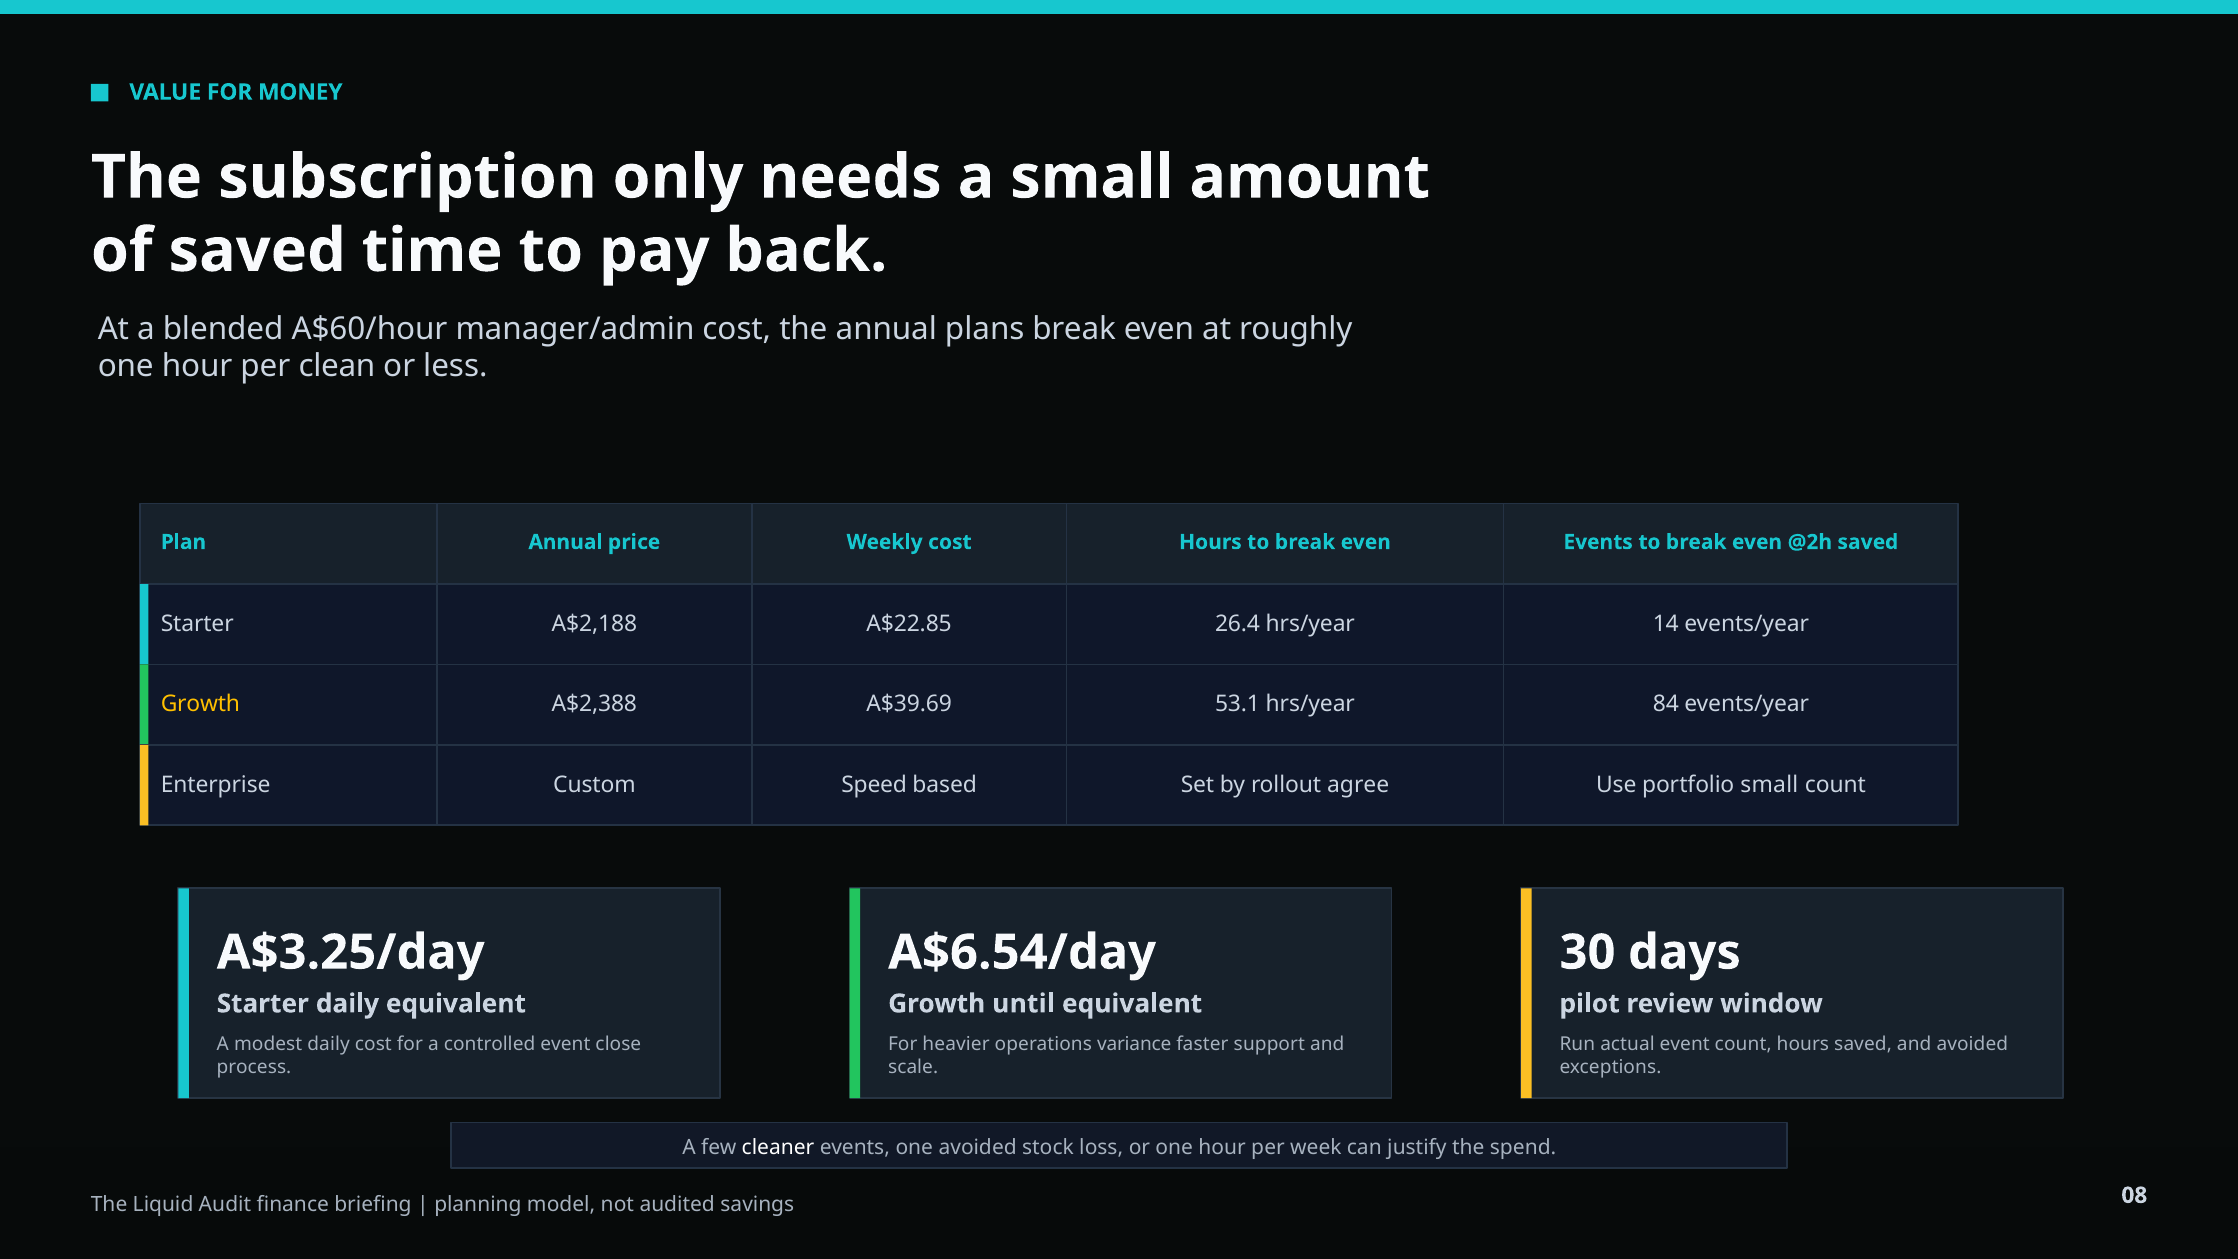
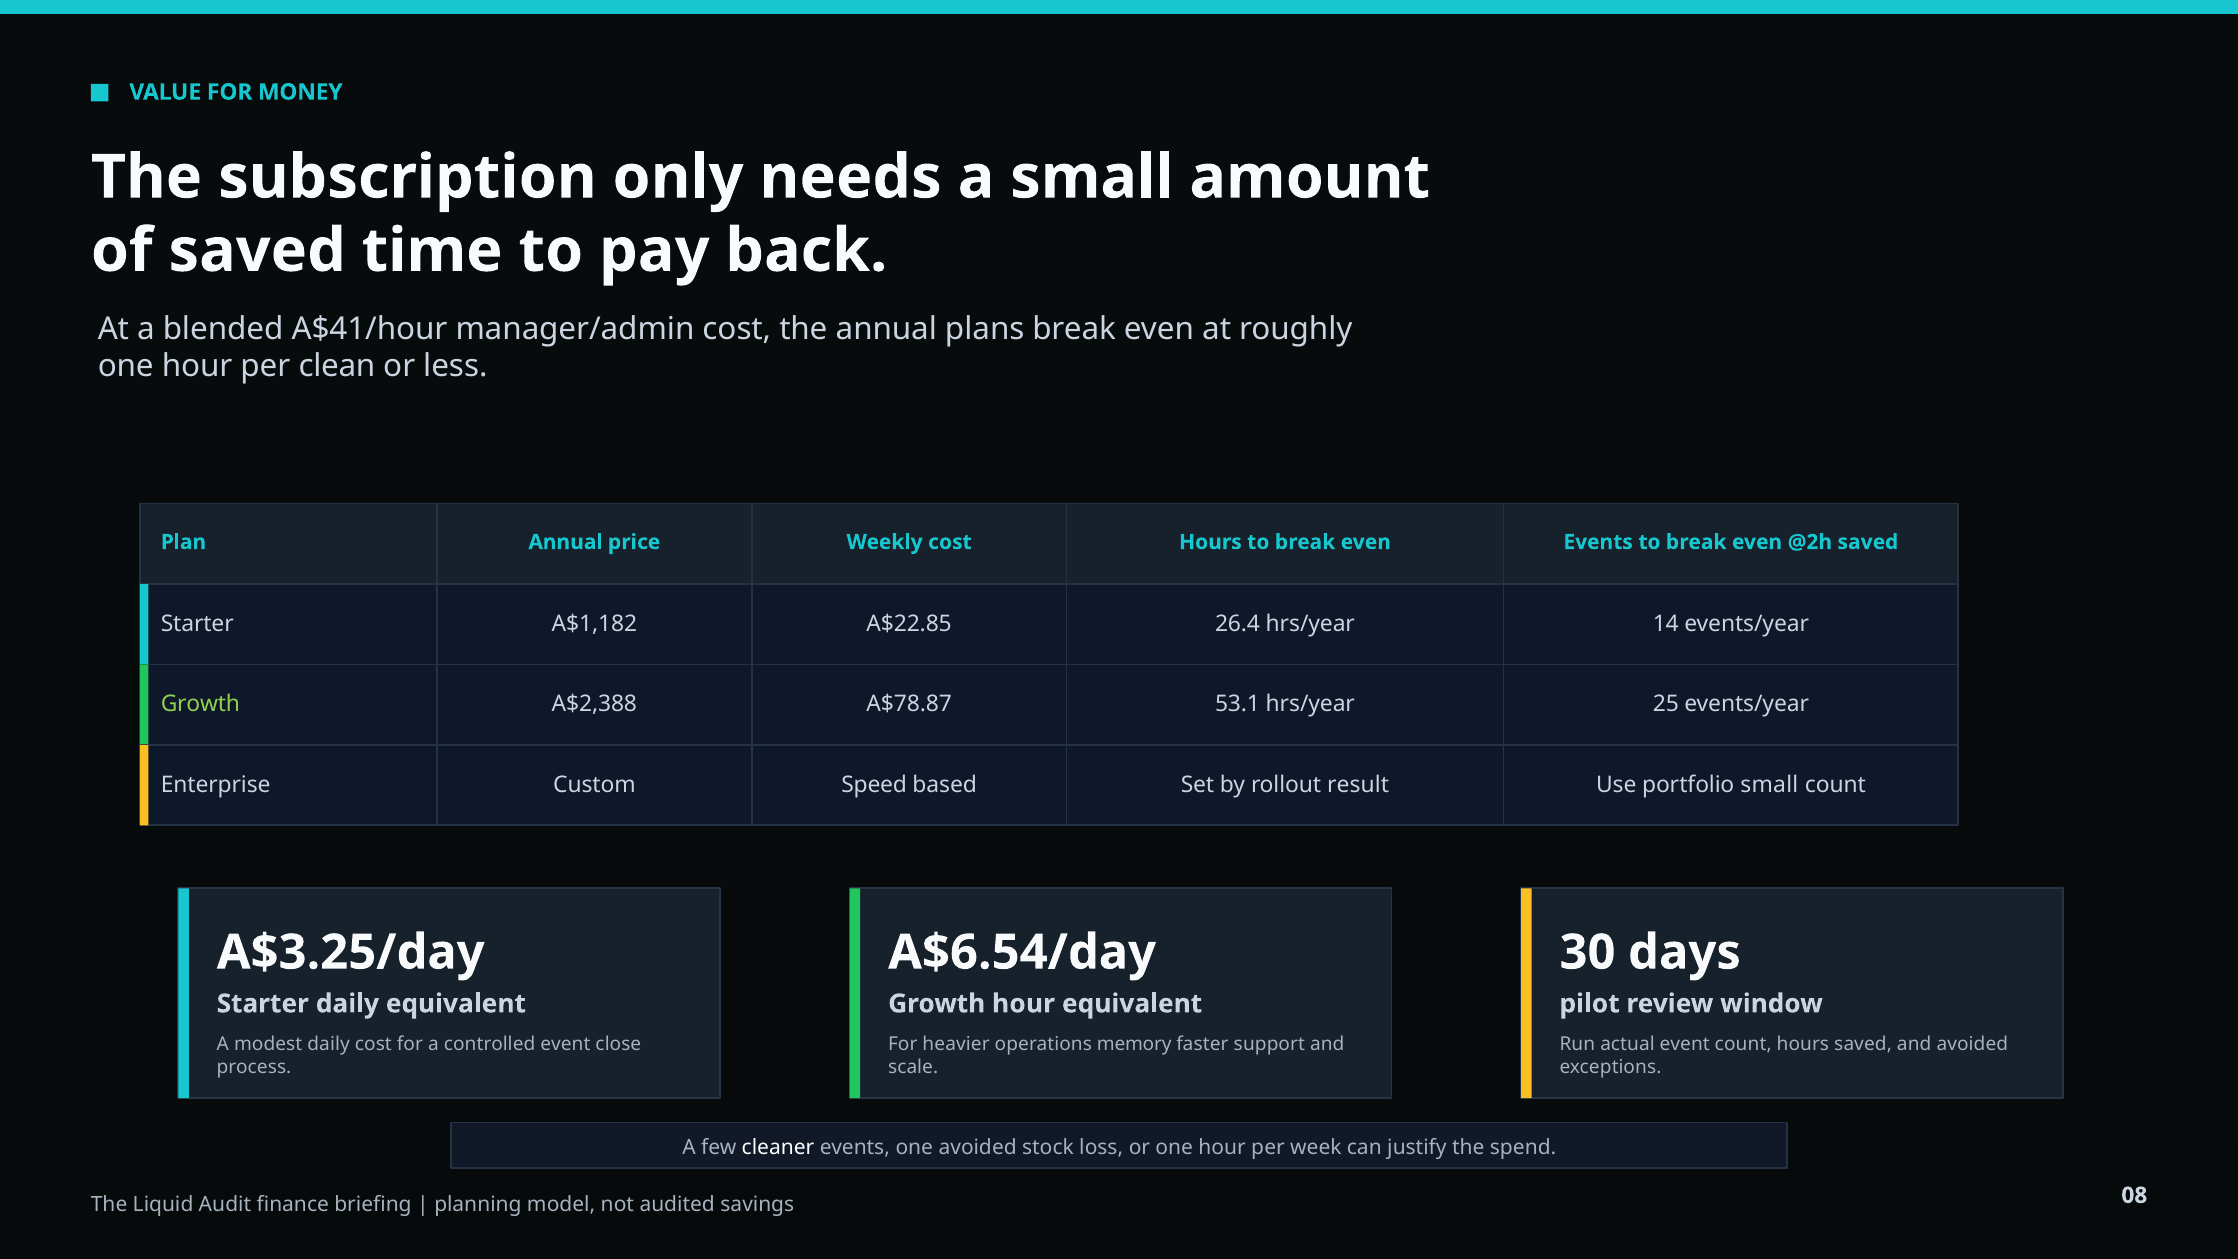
A$60/hour: A$60/hour -> A$41/hour
A$2,188: A$2,188 -> A$1,182
Growth at (200, 704) colour: yellow -> light green
A$39.69: A$39.69 -> A$78.87
84: 84 -> 25
agree: agree -> result
Growth until: until -> hour
variance: variance -> memory
